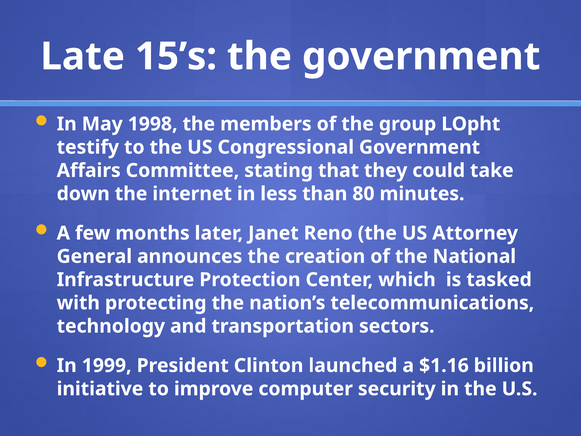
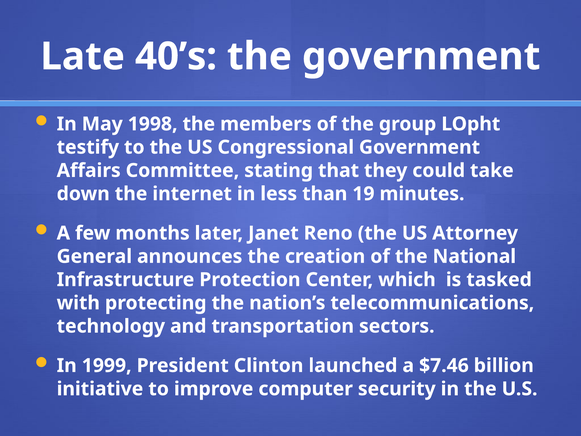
15’s: 15’s -> 40’s
80: 80 -> 19
$1.16: $1.16 -> $7.46
